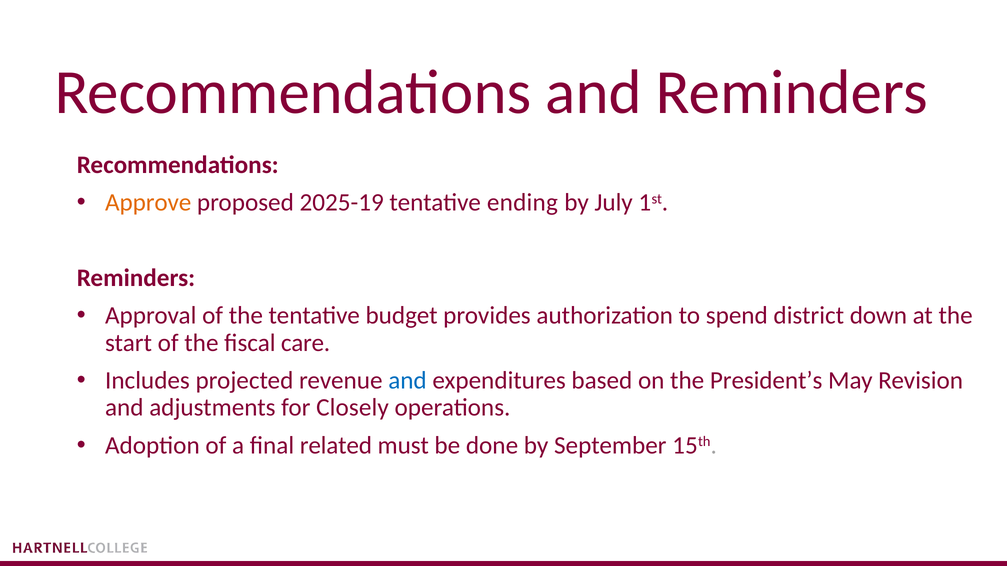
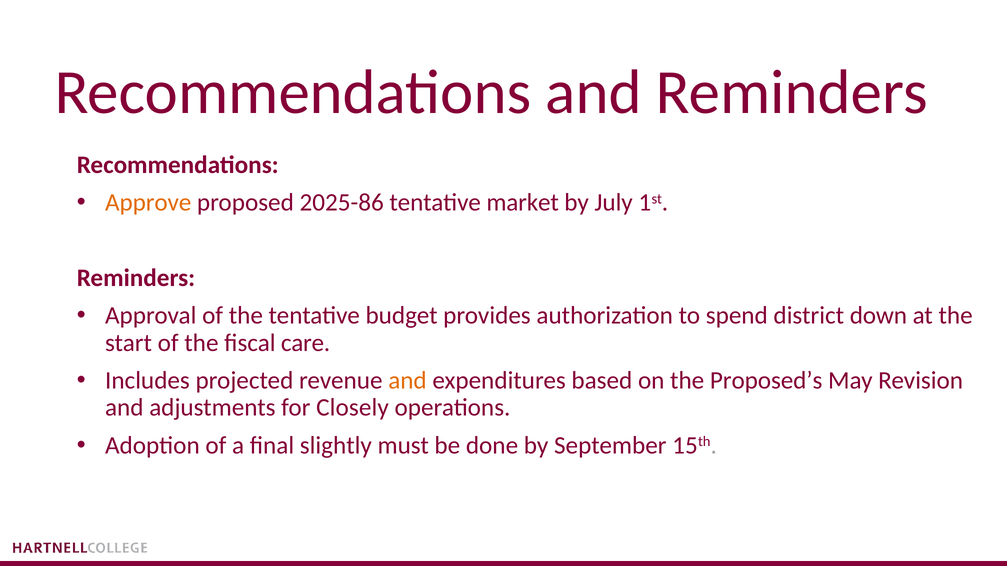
2025-19: 2025-19 -> 2025-86
ending: ending -> market
and at (407, 381) colour: blue -> orange
President’s: President’s -> Proposed’s
related: related -> slightly
